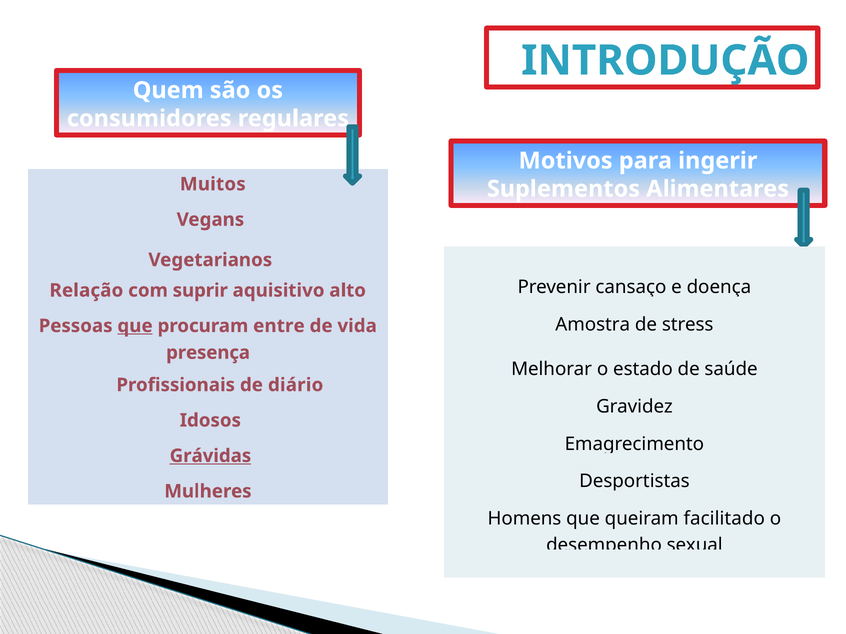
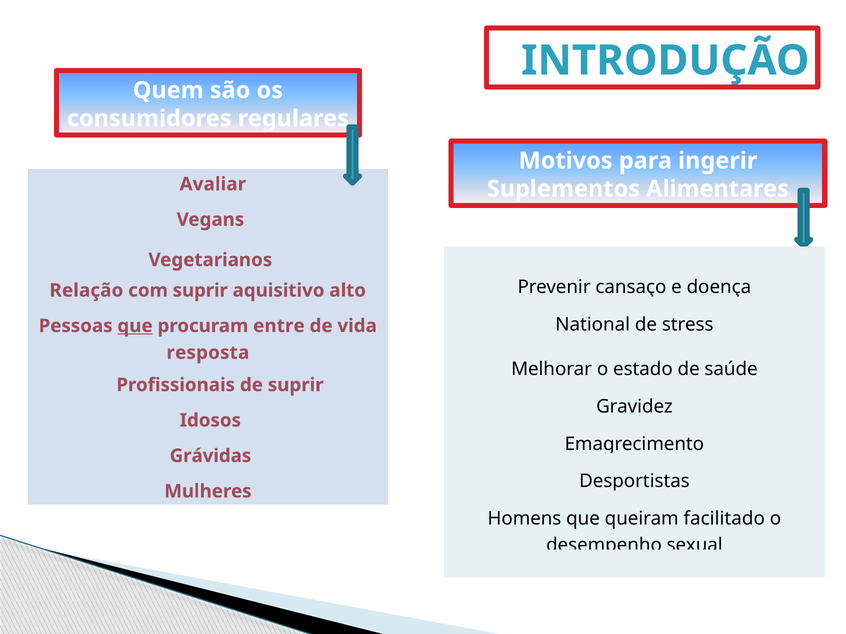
Muitos: Muitos -> Avaliar
Amostra: Amostra -> National
presença: presença -> resposta
de diário: diário -> suprir
Grávidas underline: present -> none
